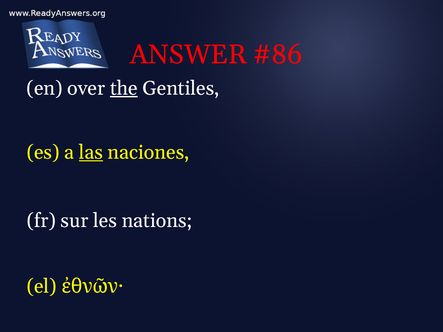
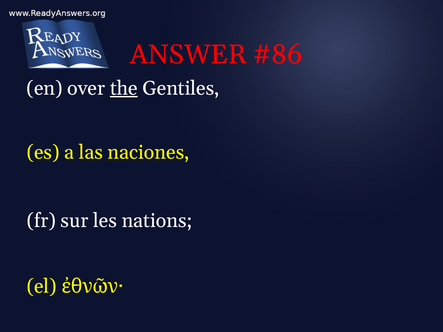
las underline: present -> none
